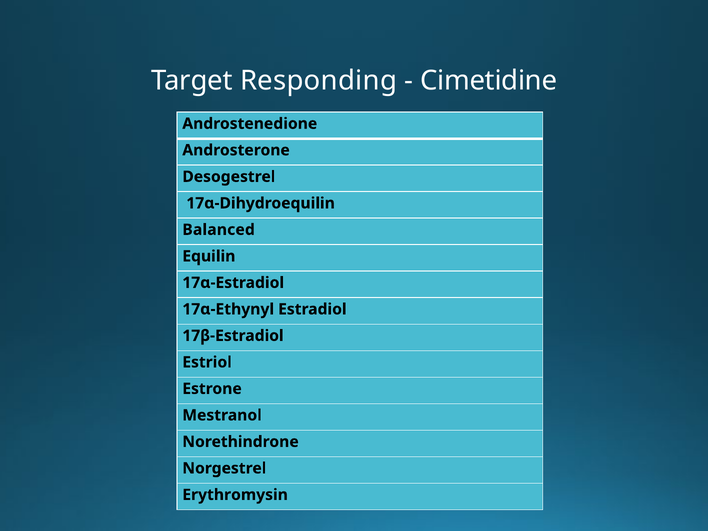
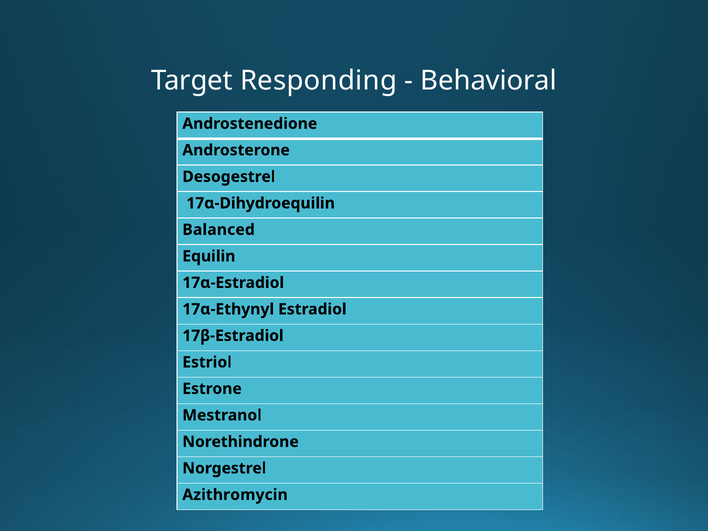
Cimetidine: Cimetidine -> Behavioral
Erythromysin: Erythromysin -> Azithromycin
